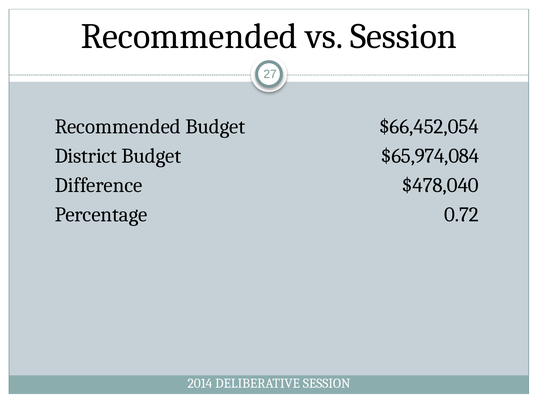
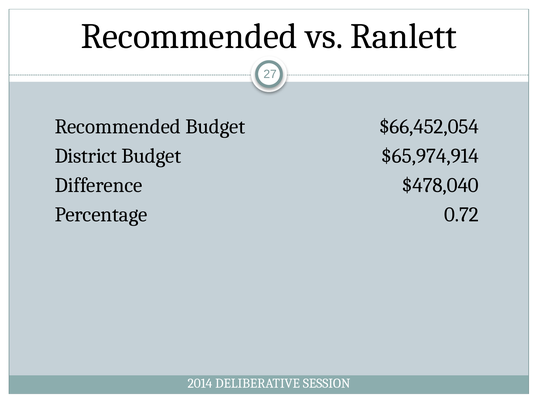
vs Session: Session -> Ranlett
$65,974,084: $65,974,084 -> $65,974,914
